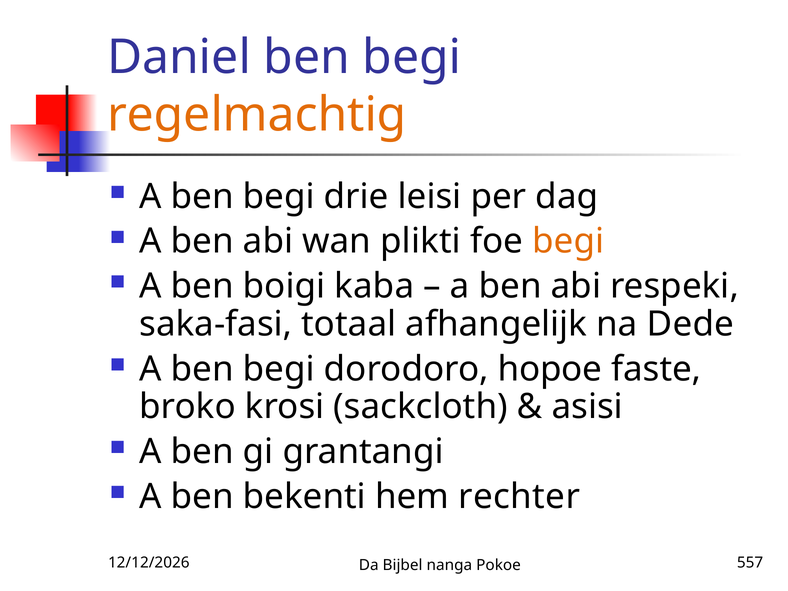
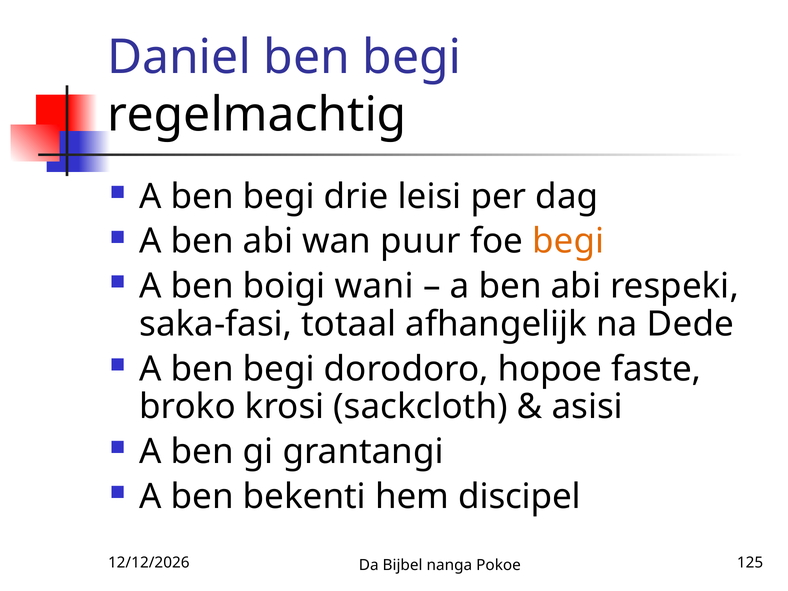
regelmachtig colour: orange -> black
plikti: plikti -> puur
kaba: kaba -> wani
rechter: rechter -> discipel
557: 557 -> 125
